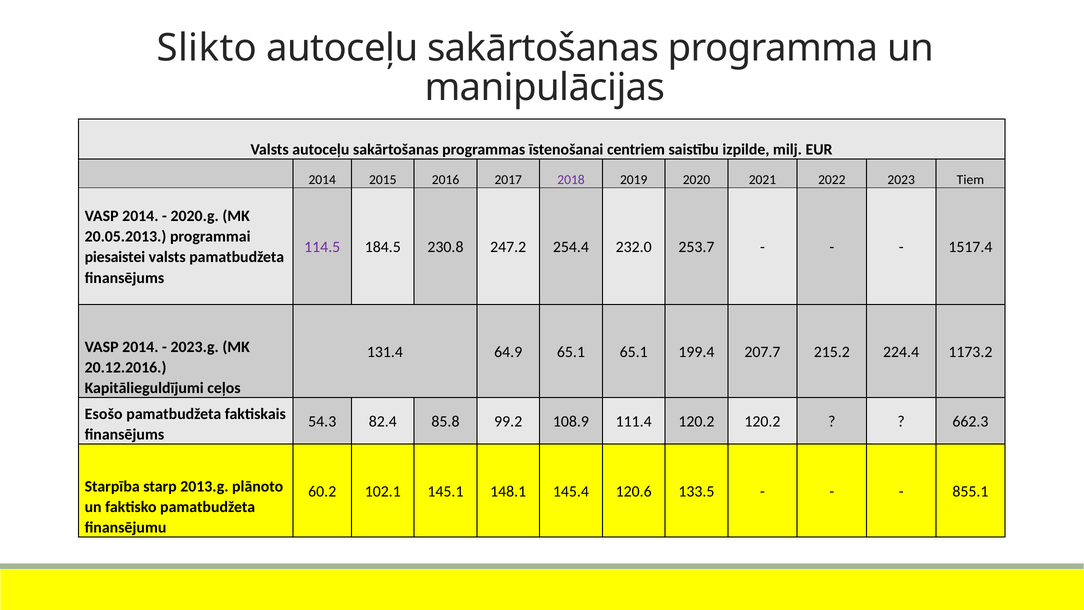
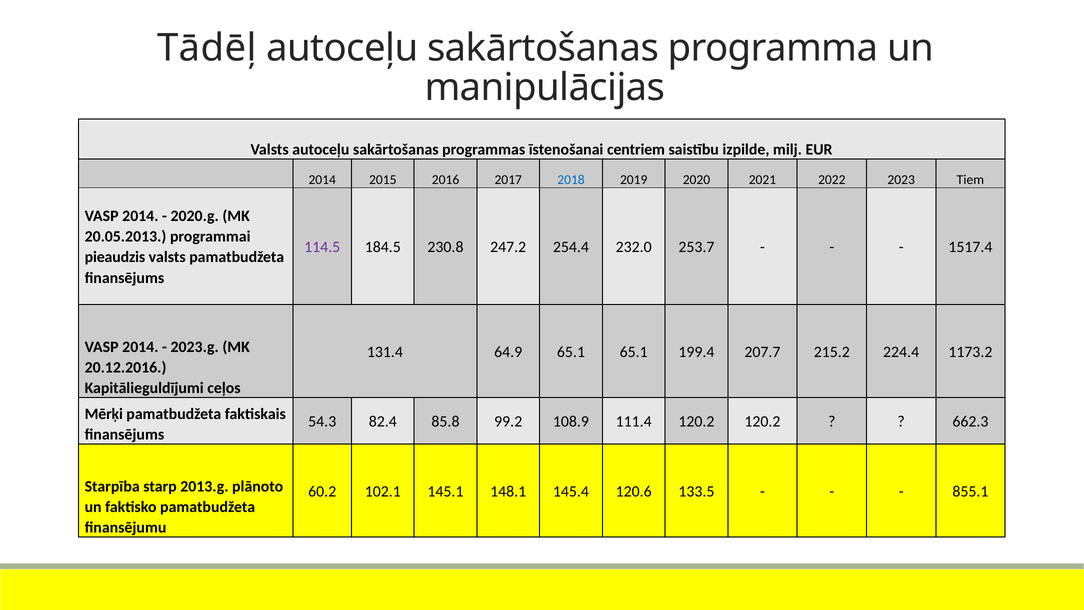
Slikto: Slikto -> Tādēļ
2018 colour: purple -> blue
piesaistei: piesaistei -> pieaudzis
Esošo: Esošo -> Mērķi
